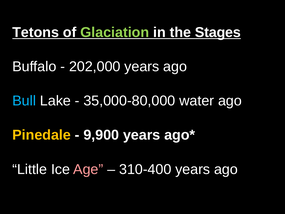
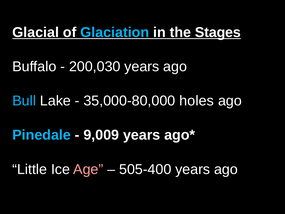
Tetons: Tetons -> Glacial
Glaciation colour: light green -> light blue
202,000: 202,000 -> 200,030
water: water -> holes
Pinedale colour: yellow -> light blue
9,900: 9,900 -> 9,009
310-400: 310-400 -> 505-400
